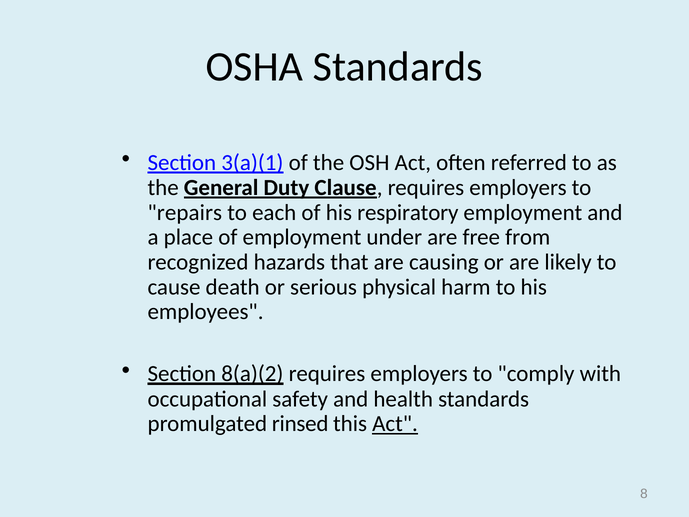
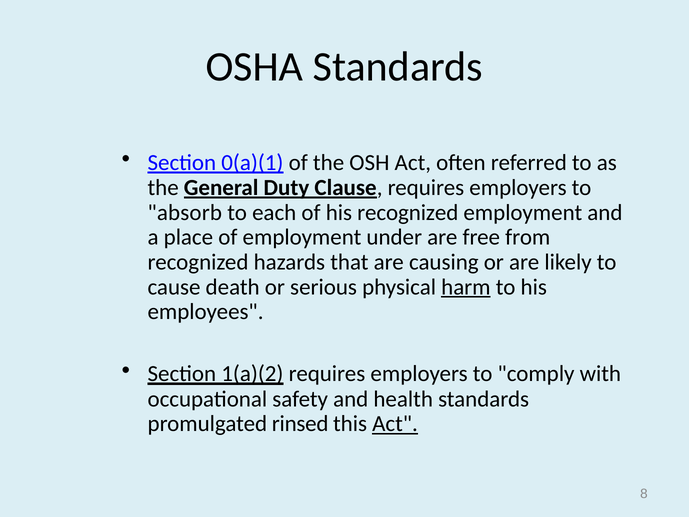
3(a)(1: 3(a)(1 -> 0(a)(1
repairs: repairs -> absorb
his respiratory: respiratory -> recognized
harm underline: none -> present
8(a)(2: 8(a)(2 -> 1(a)(2
